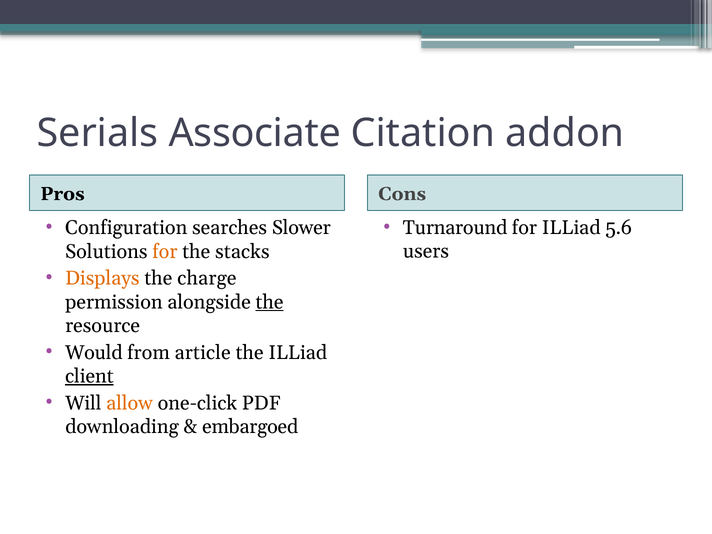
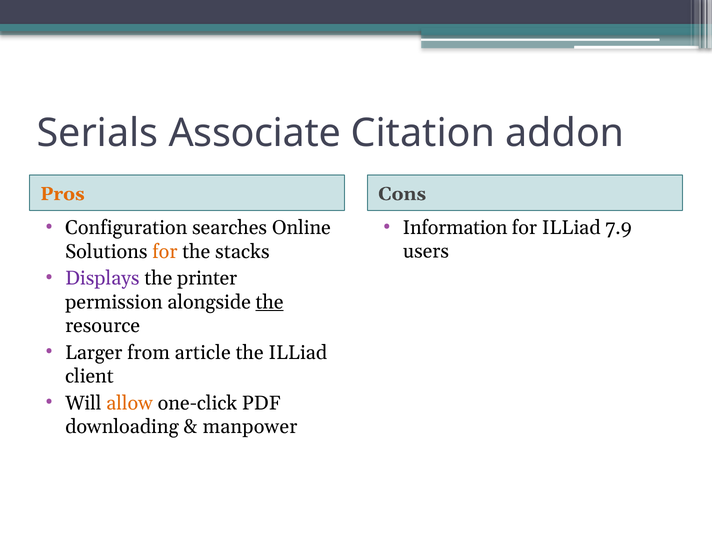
Pros colour: black -> orange
Slower: Slower -> Online
Turnaround: Turnaround -> Information
5.6: 5.6 -> 7.9
Displays colour: orange -> purple
charge: charge -> printer
Would: Would -> Larger
client underline: present -> none
embargoed: embargoed -> manpower
